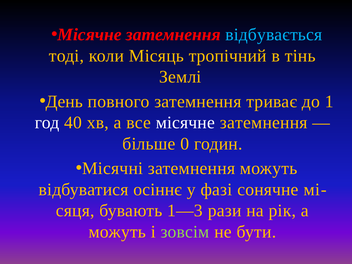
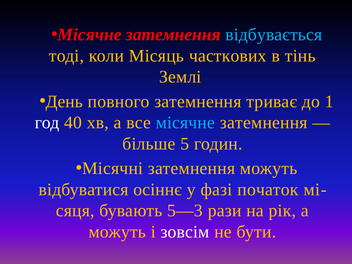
тропічний: тропічний -> часткових
місячне at (185, 123) colour: white -> light blue
0: 0 -> 5
сонячне: сонячне -> початок
1—3: 1—3 -> 5—3
зовсім colour: light green -> white
